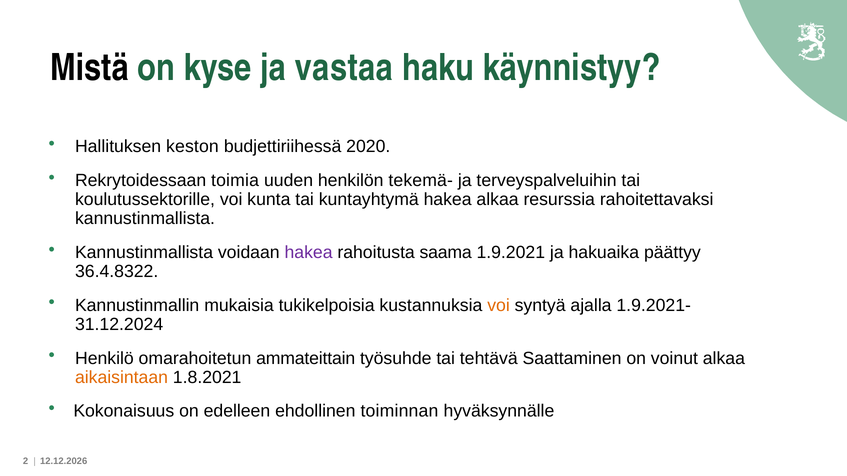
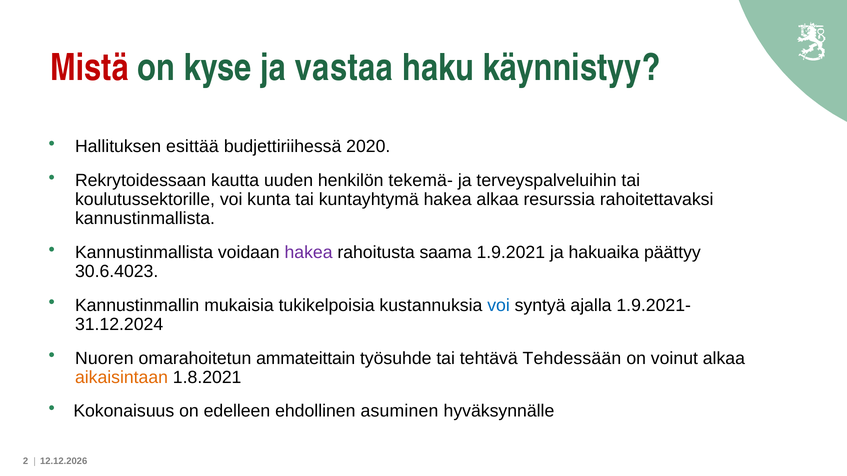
Mistä colour: black -> red
keston: keston -> esittää
toimia: toimia -> kautta
36.4.8322: 36.4.8322 -> 30.6.4023
voi at (499, 306) colour: orange -> blue
Henkilö: Henkilö -> Nuoren
Saattaminen: Saattaminen -> Tehdessään
toiminnan: toiminnan -> asuminen
